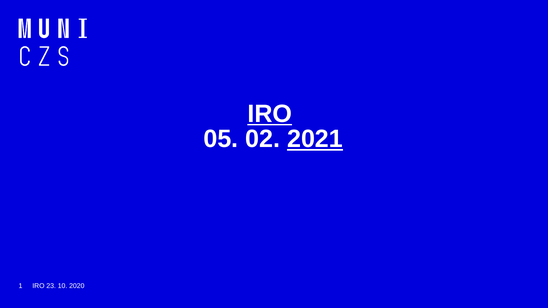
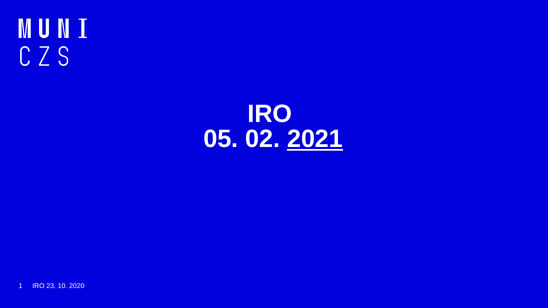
IRO at (270, 114) underline: present -> none
